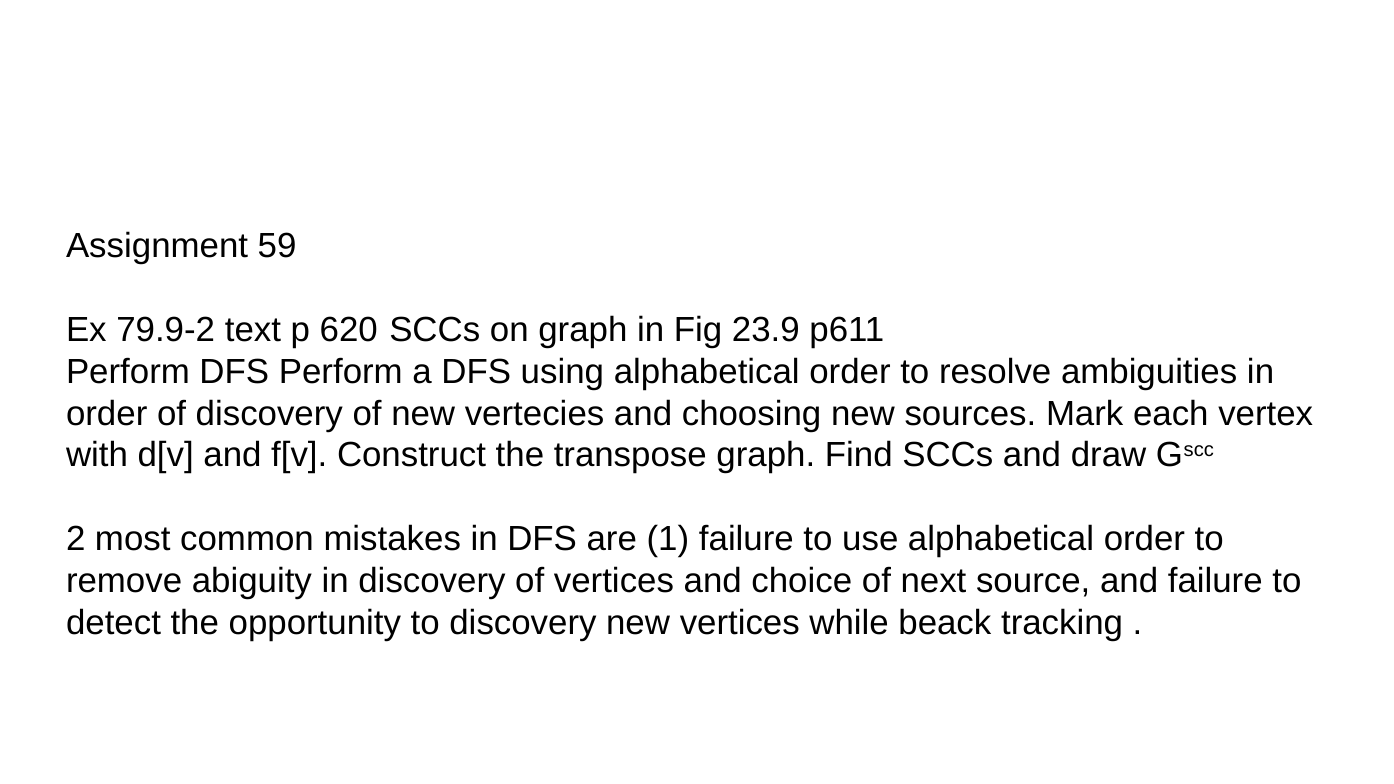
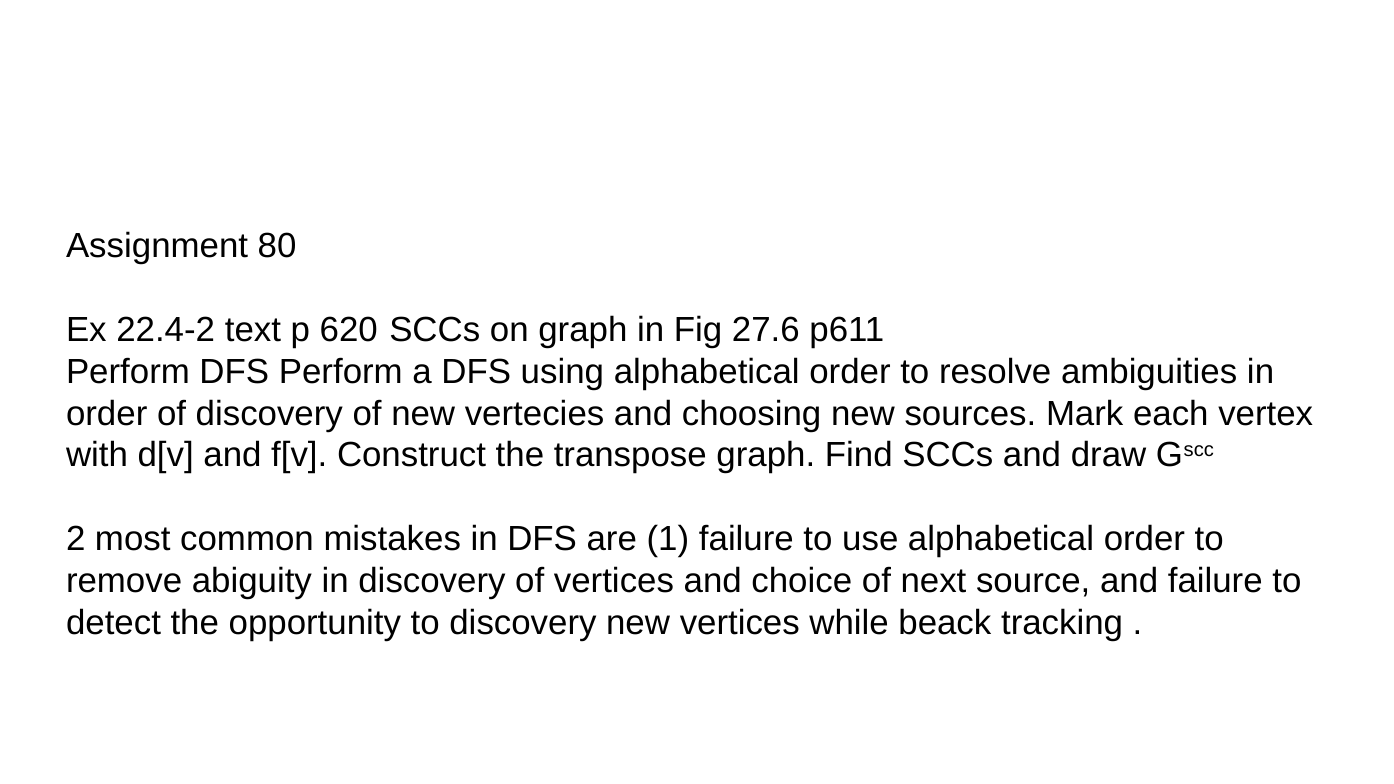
59: 59 -> 80
79.9-2: 79.9-2 -> 22.4-2
23.9: 23.9 -> 27.6
